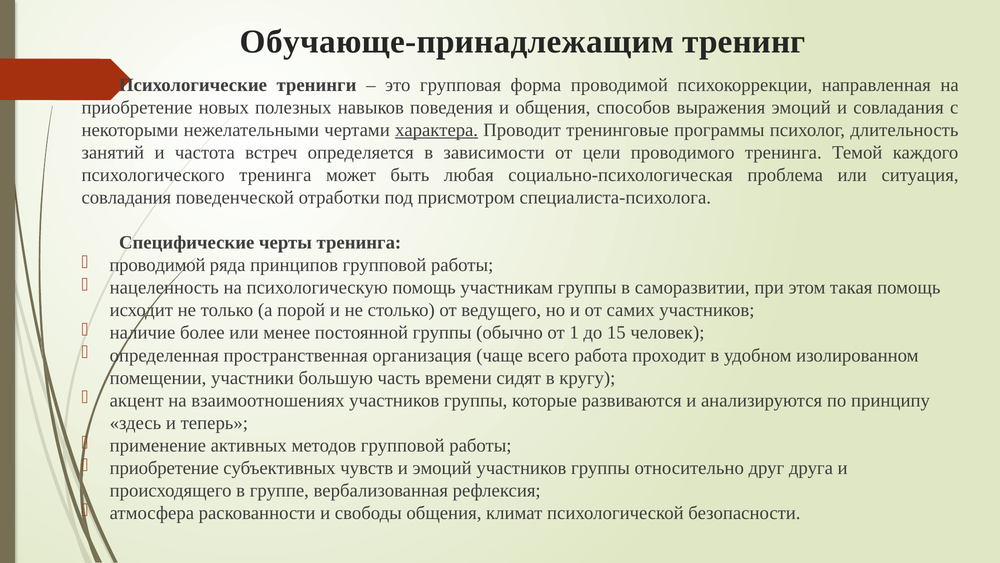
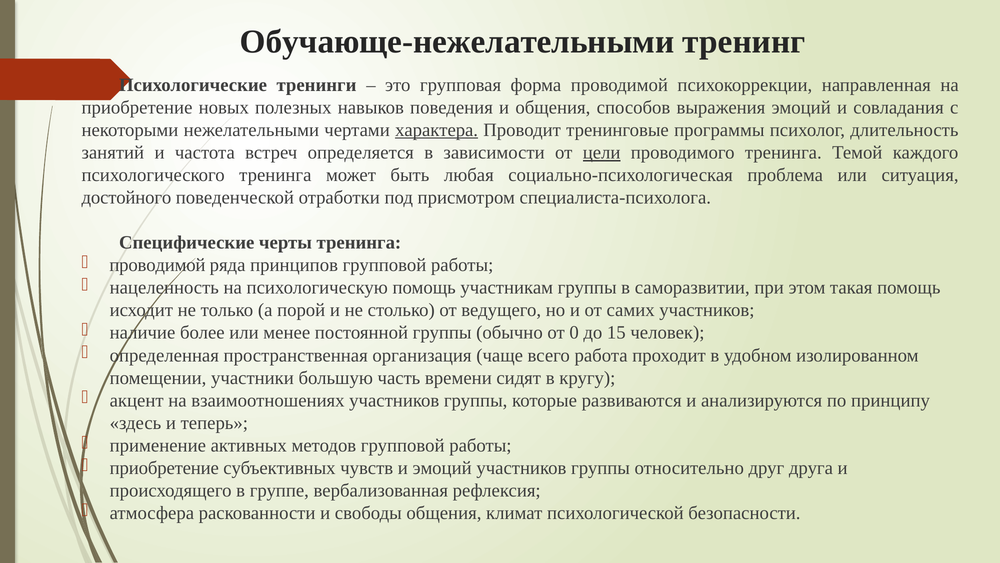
Обучающе-принадлежащим: Обучающе-принадлежащим -> Обучающе-нежелательными
цели underline: none -> present
совладания at (126, 197): совладания -> достойного
1: 1 -> 0
